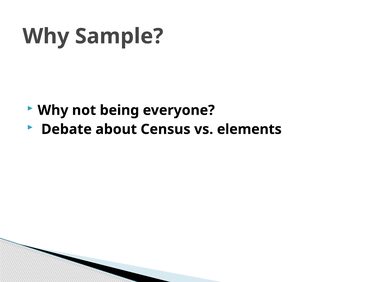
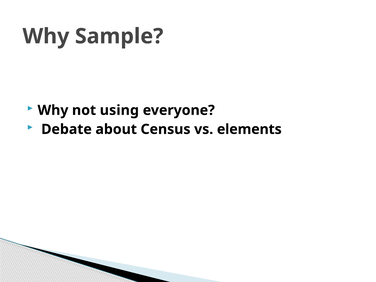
being: being -> using
